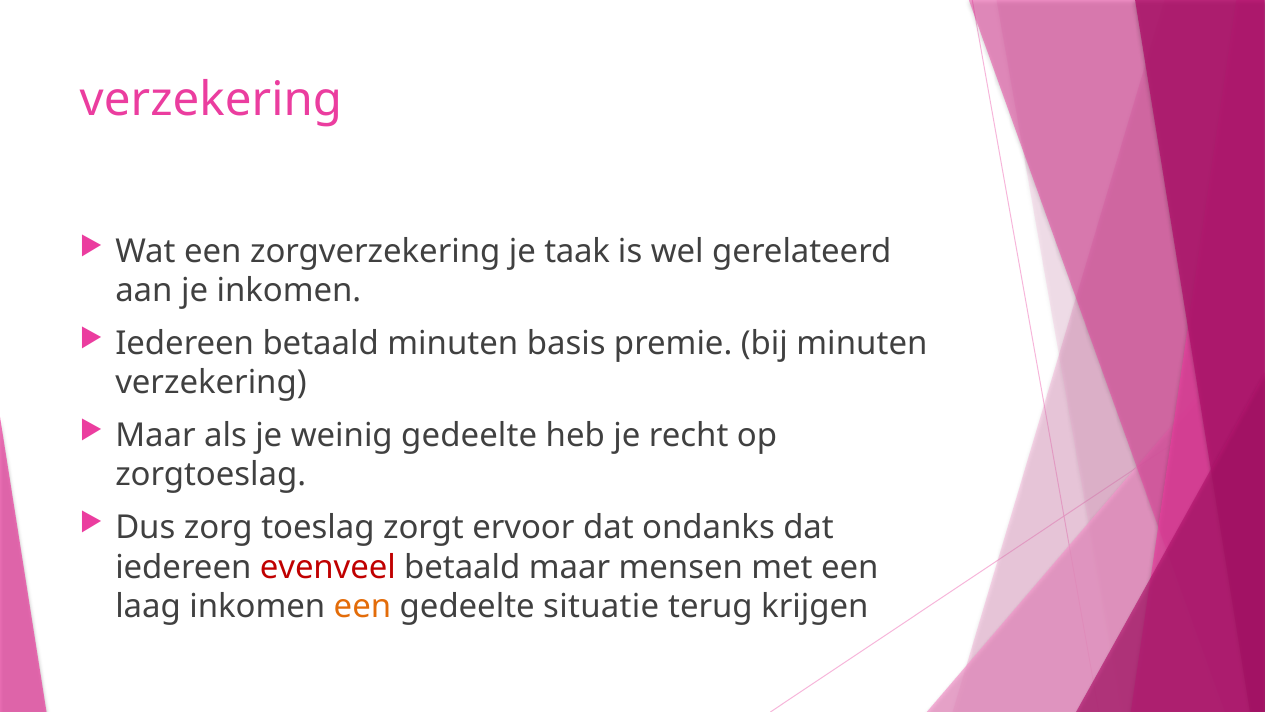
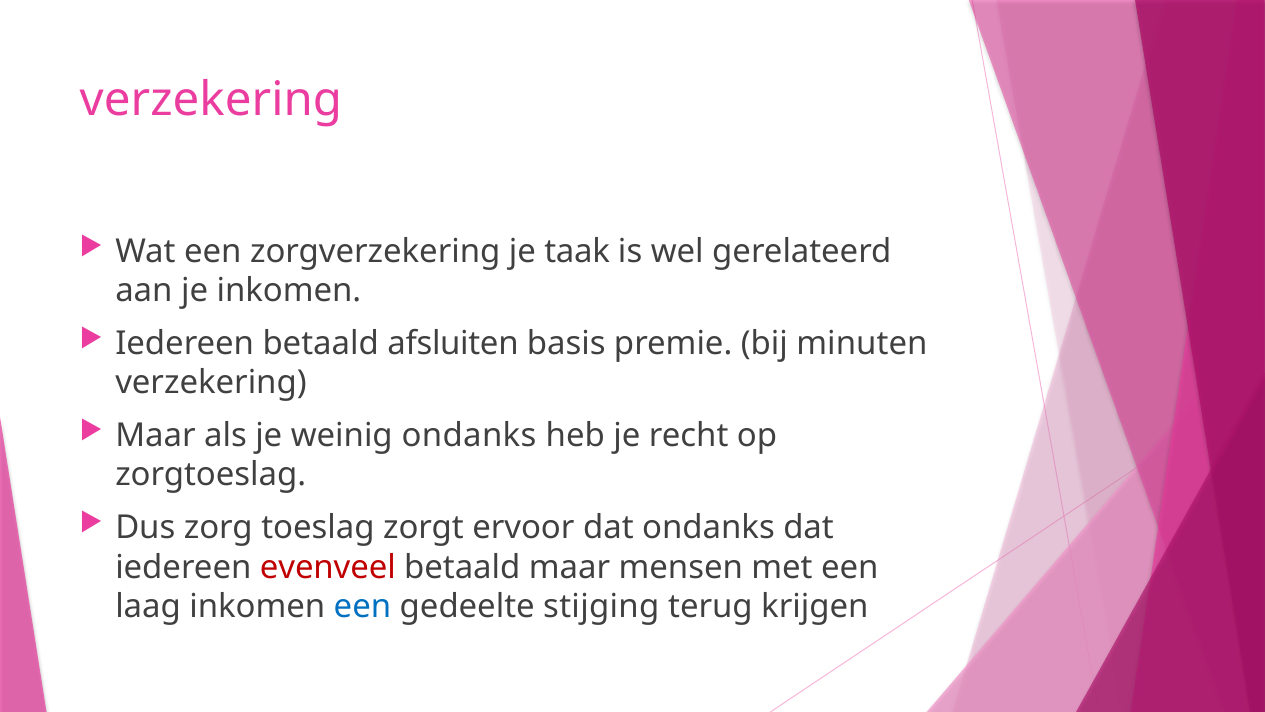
betaald minuten: minuten -> afsluiten
weinig gedeelte: gedeelte -> ondanks
een at (362, 606) colour: orange -> blue
situatie: situatie -> stijging
